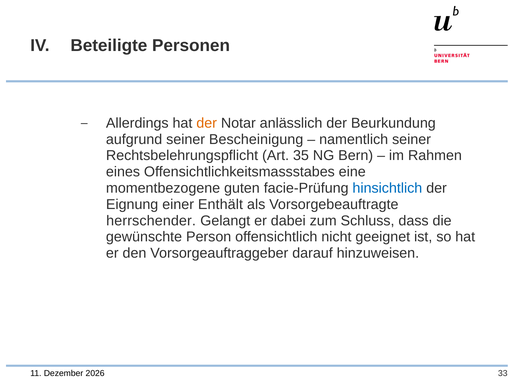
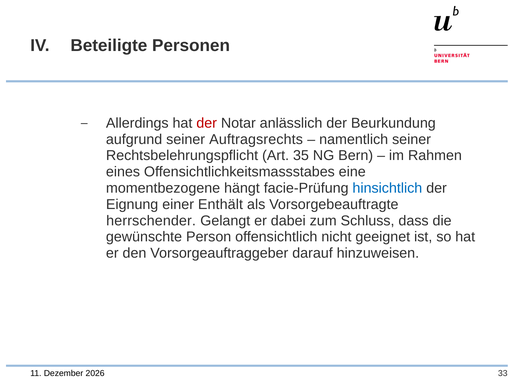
der at (207, 123) colour: orange -> red
Bescheinigung: Bescheinigung -> Auftragsrechts
guten: guten -> hängt
